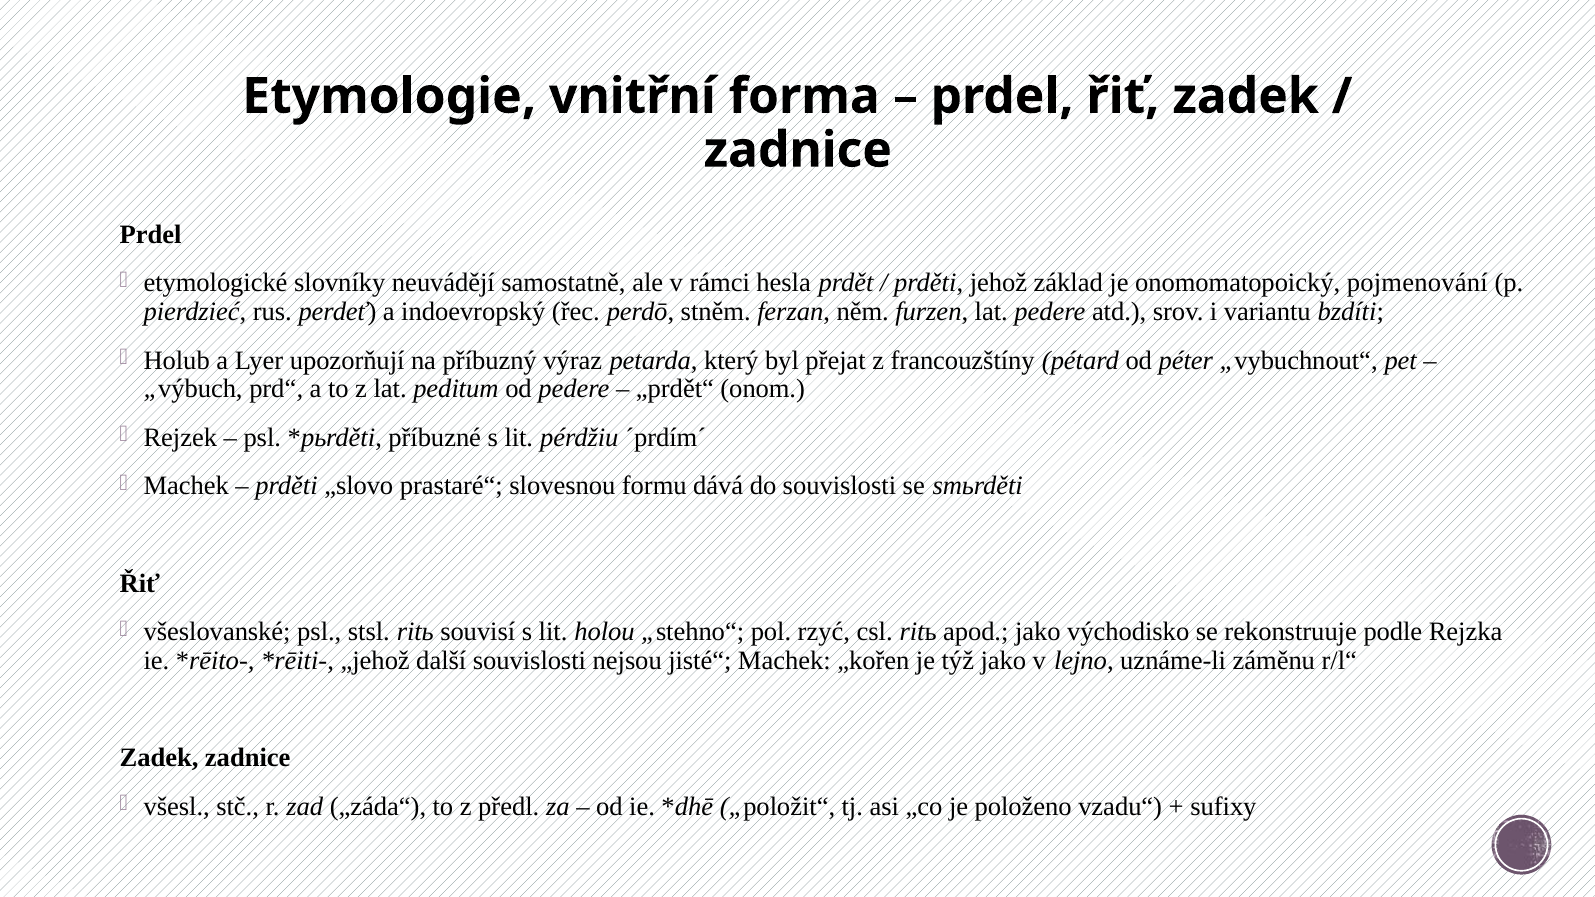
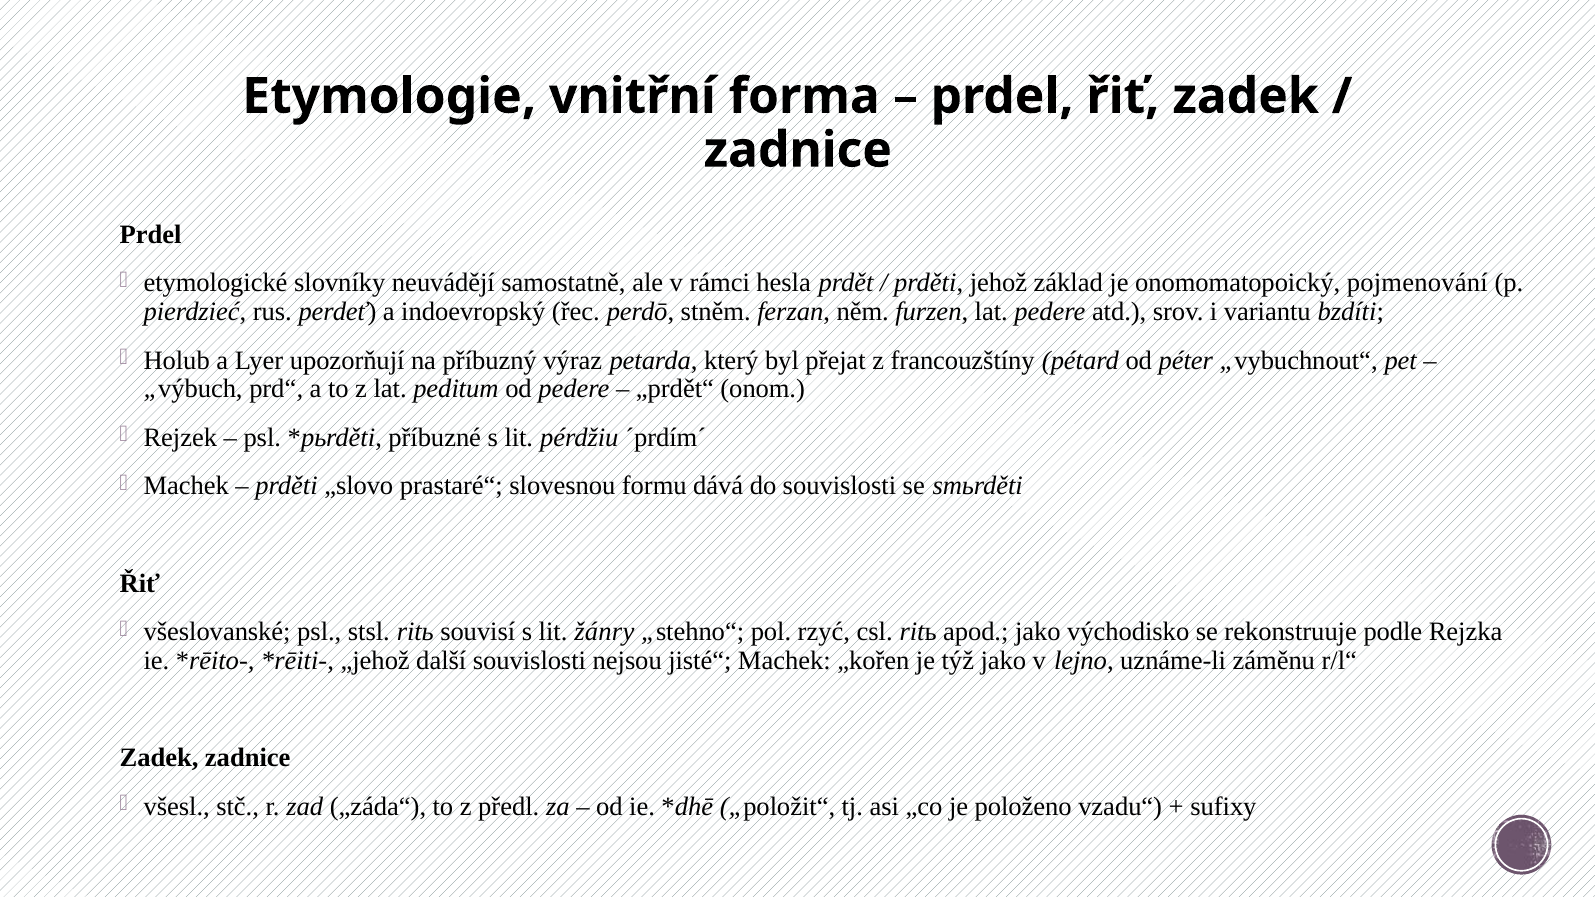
holou: holou -> žánry
